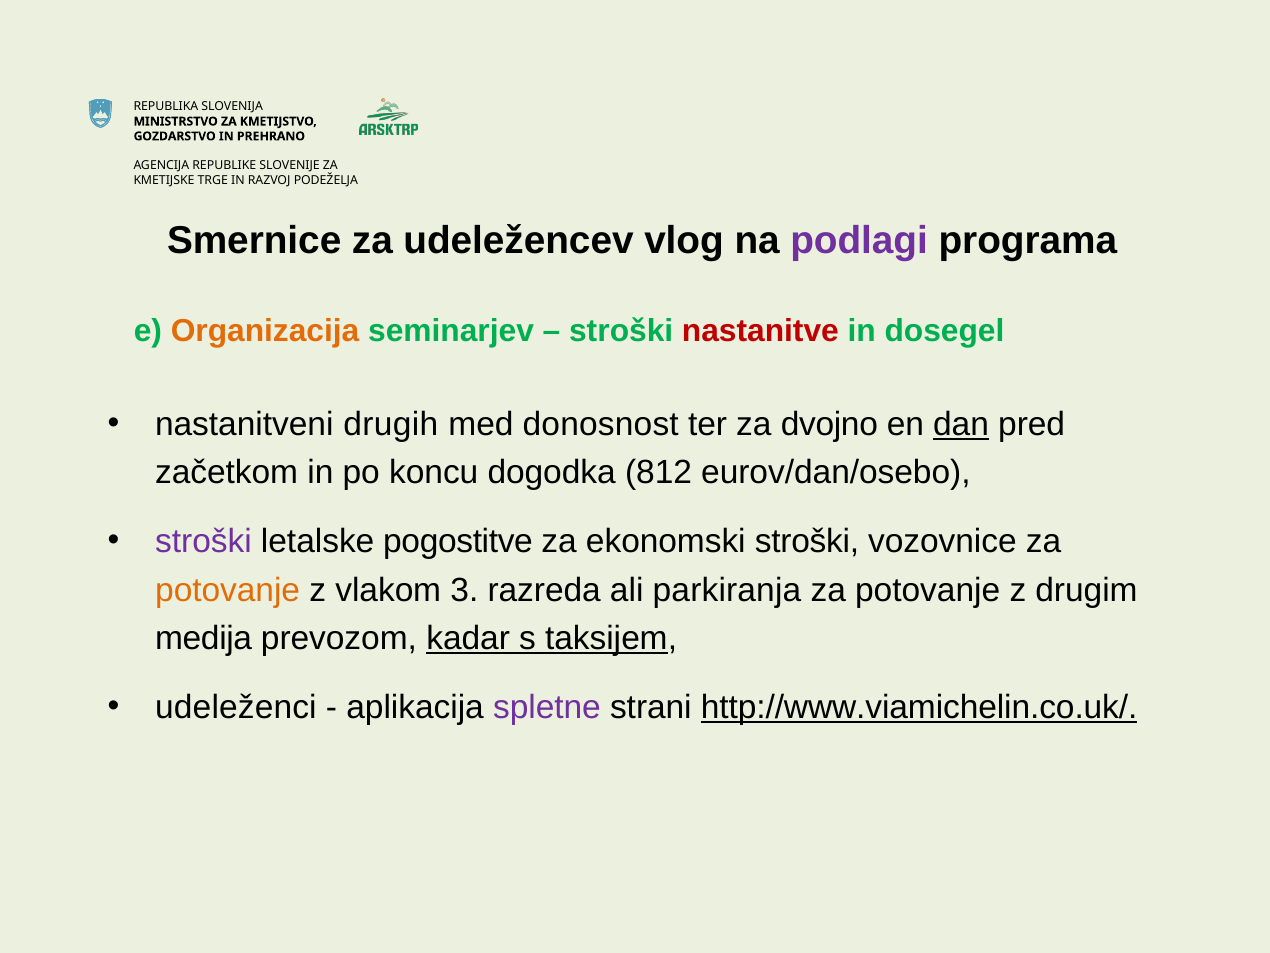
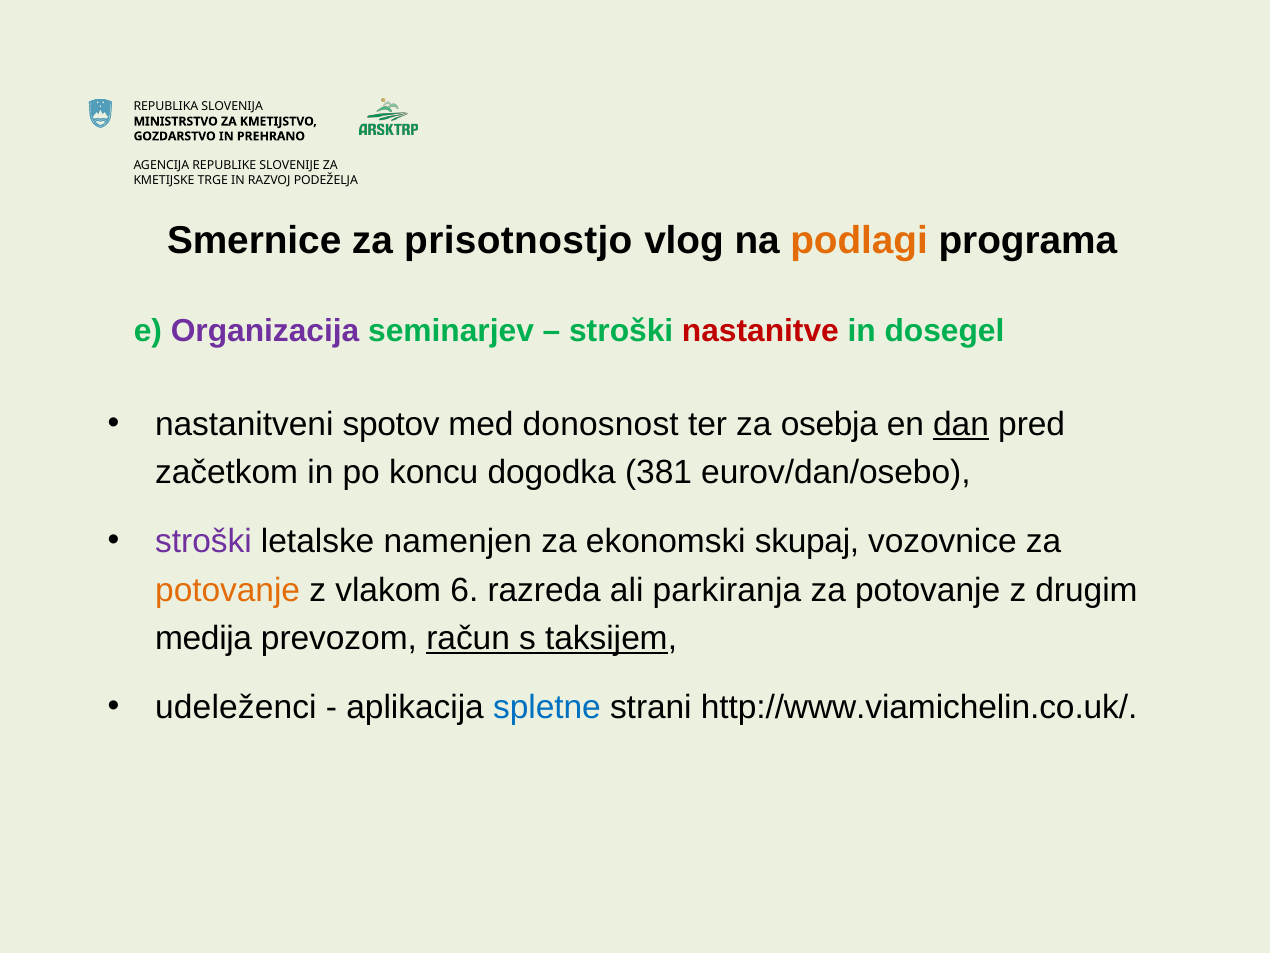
udeležencev: udeležencev -> prisotnostjo
podlagi colour: purple -> orange
Organizacija colour: orange -> purple
drugih: drugih -> spotov
dvojno: dvojno -> osebja
812: 812 -> 381
pogostitve: pogostitve -> namenjen
ekonomski stroški: stroški -> skupaj
3: 3 -> 6
kadar: kadar -> račun
spletne colour: purple -> blue
http://www.viamichelin.co.uk/ underline: present -> none
